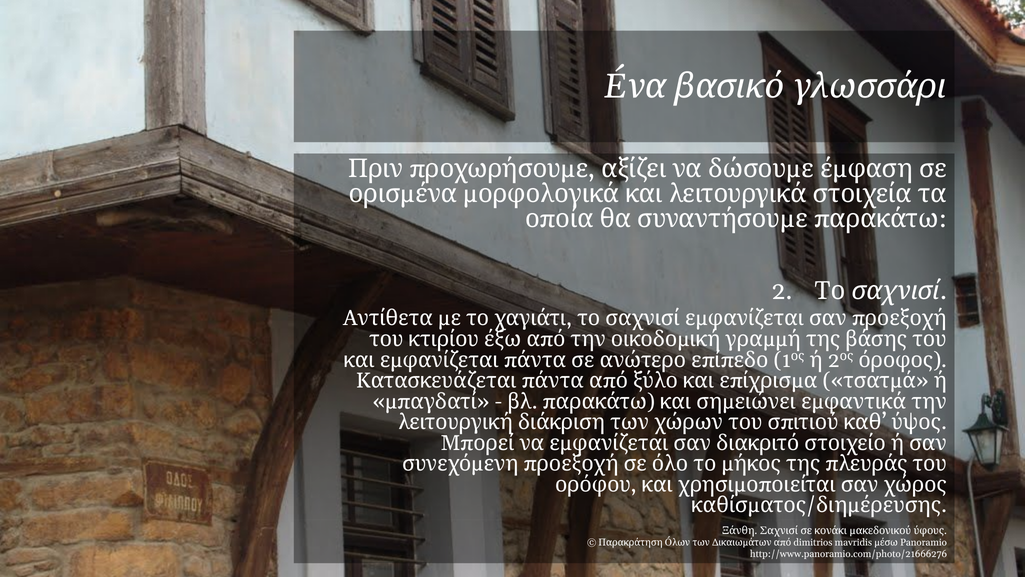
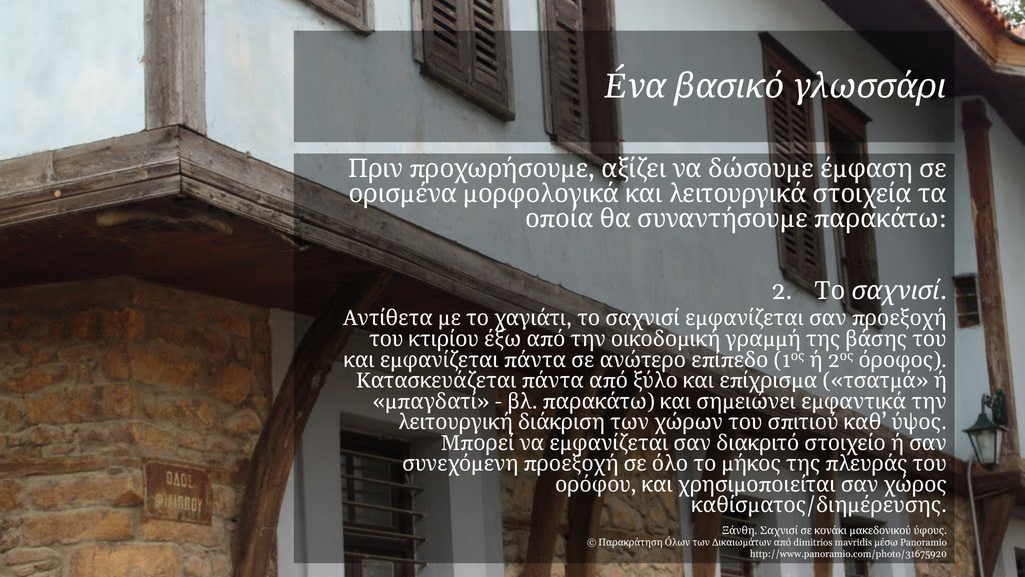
http://www.panoramio.com/photo/21666276: http://www.panoramio.com/photo/21666276 -> http://www.panoramio.com/photo/31675920
